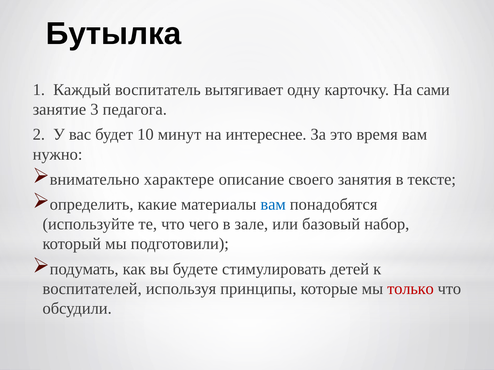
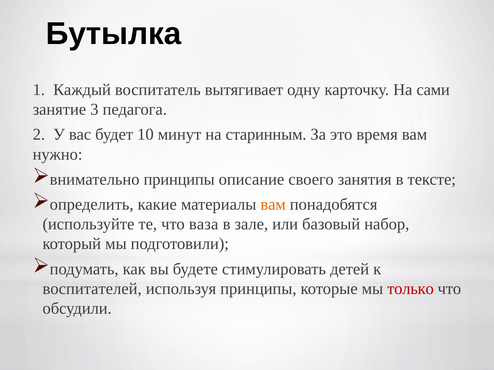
интереснее: интереснее -> старинным
внимательно характере: характере -> принципы
вам at (273, 205) colour: blue -> orange
чего: чего -> ваза
